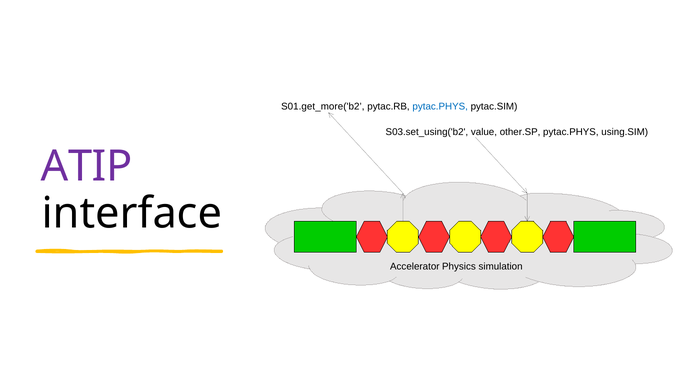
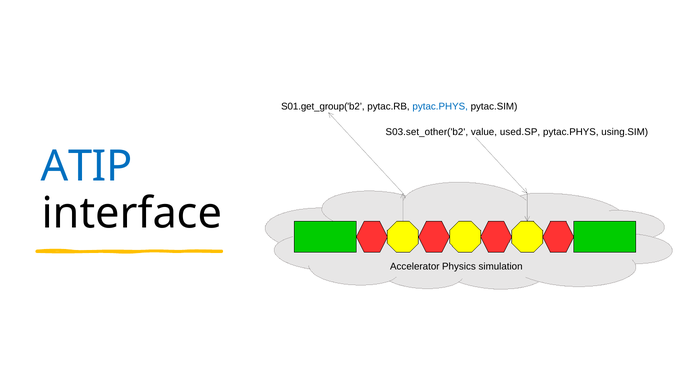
S01.get_more('b2: S01.get_more('b2 -> S01.get_group('b2
S03.set_using('b2: S03.set_using('b2 -> S03.set_other('b2
other.SP: other.SP -> used.SP
ATIP colour: purple -> blue
